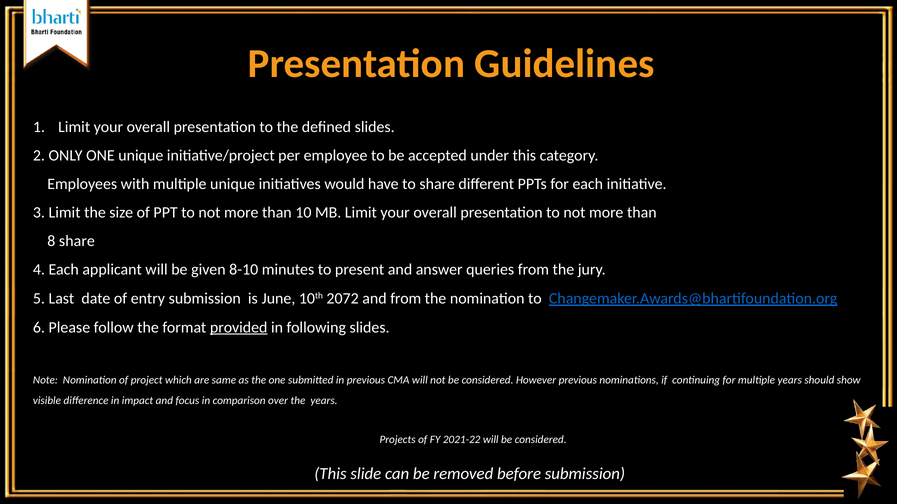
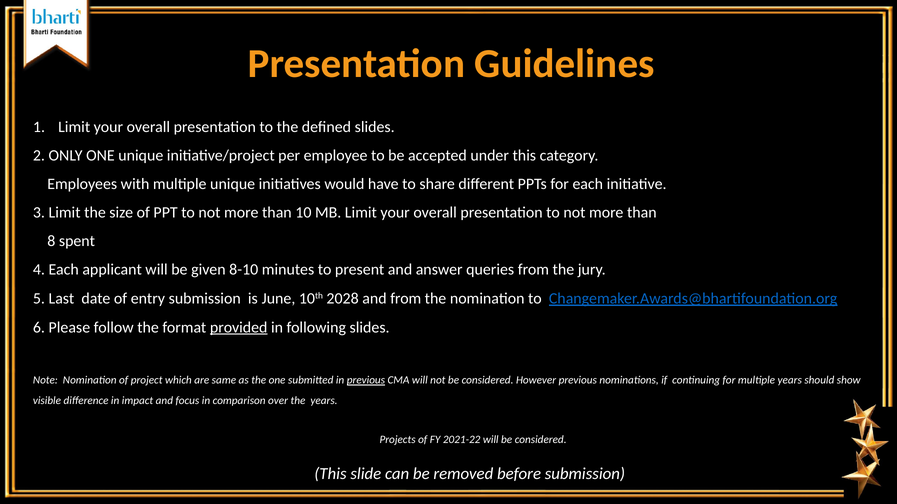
8 share: share -> spent
2072: 2072 -> 2028
previous at (366, 381) underline: none -> present
